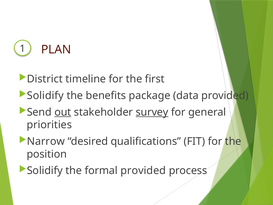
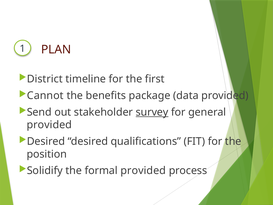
Solidify at (45, 95): Solidify -> Cannot
out underline: present -> none
priorities at (49, 125): priorities -> provided
Narrow at (46, 141): Narrow -> Desired
